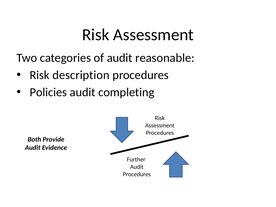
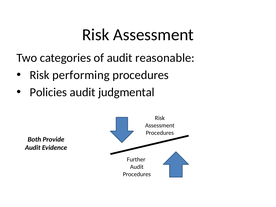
description: description -> performing
completing: completing -> judgmental
